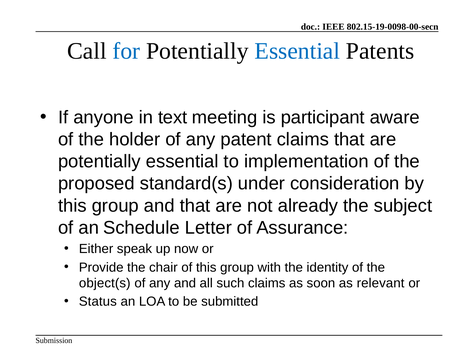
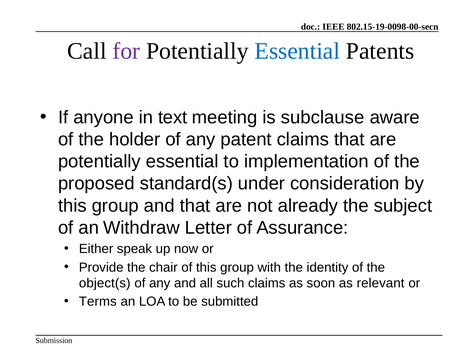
for colour: blue -> purple
participant: participant -> subclause
Schedule: Schedule -> Withdraw
Status: Status -> Terms
